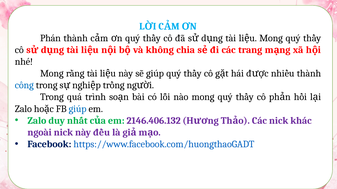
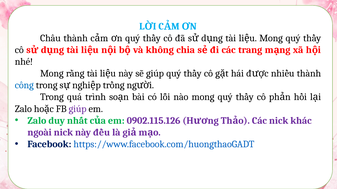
Phán: Phán -> Châu
giúp at (78, 109) colour: blue -> purple
2146.406.132: 2146.406.132 -> 0902.115.126
